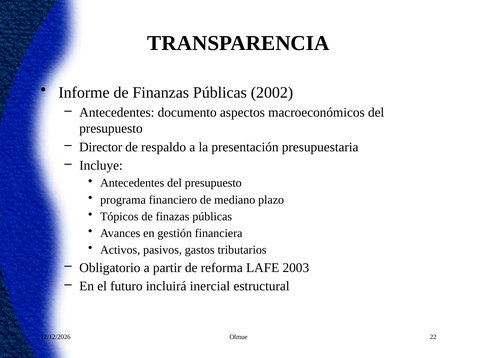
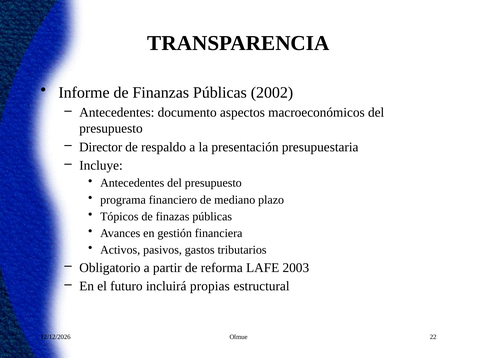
inercial: inercial -> propias
